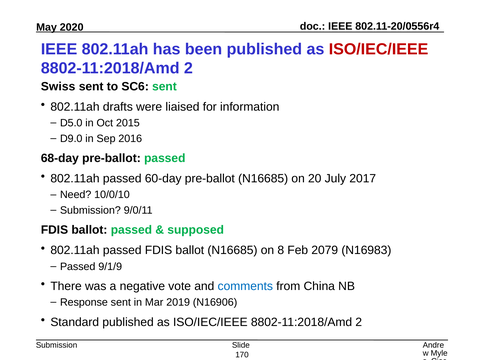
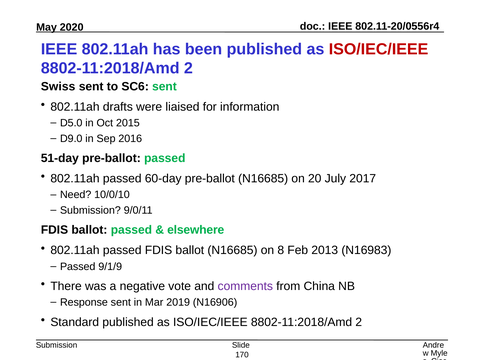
68-day: 68-day -> 51-day
supposed: supposed -> elsewhere
2079: 2079 -> 2013
comments colour: blue -> purple
